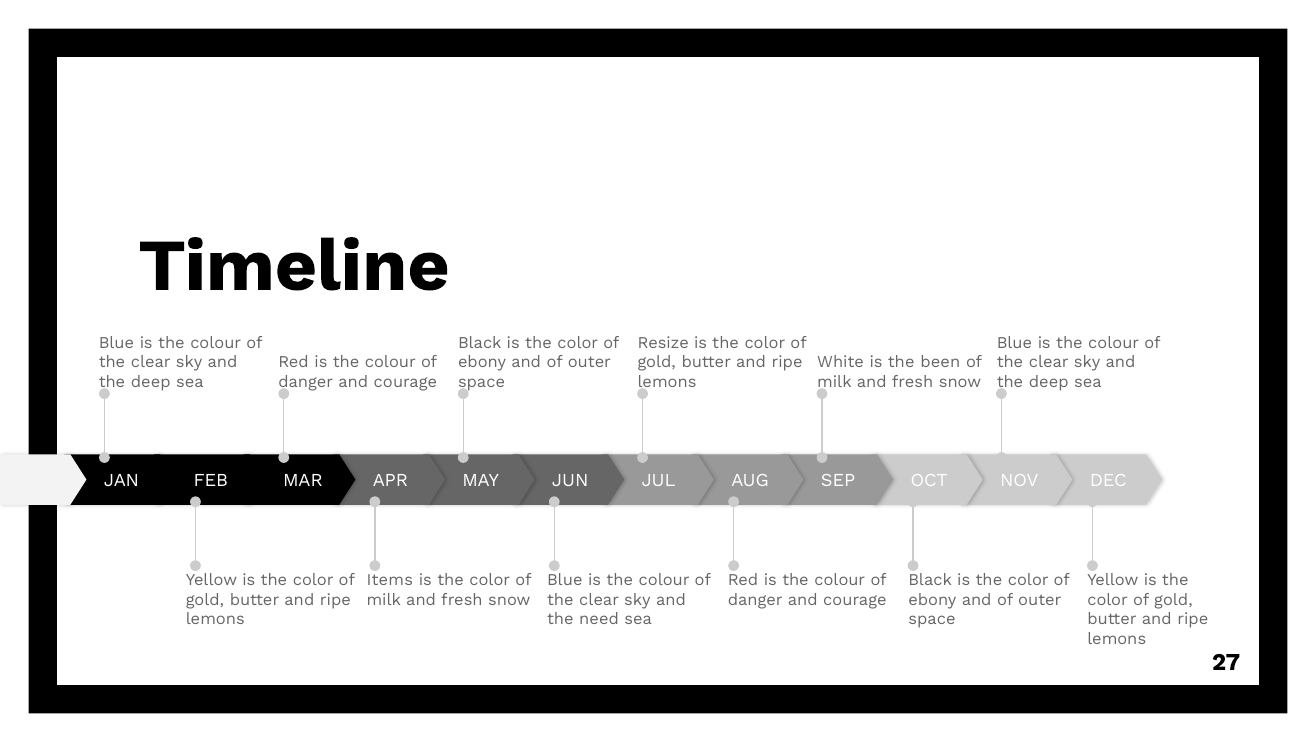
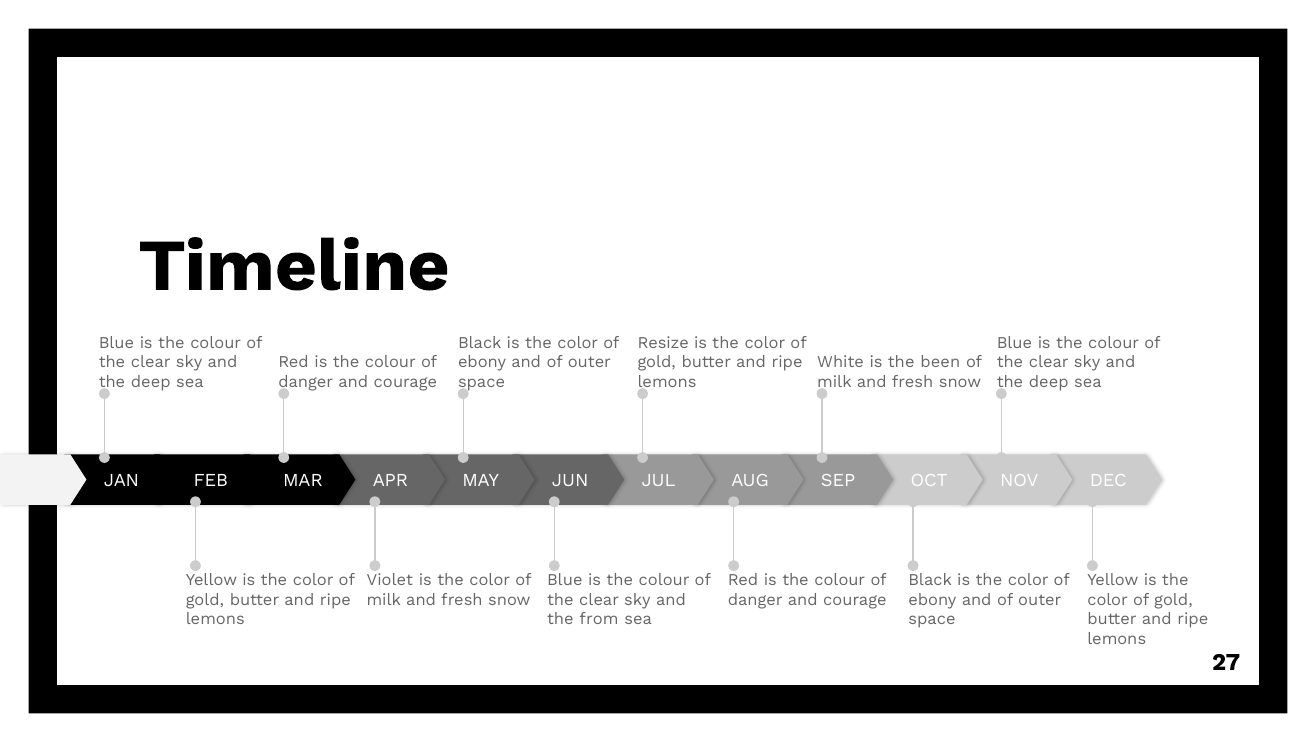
Items: Items -> Violet
need: need -> from
